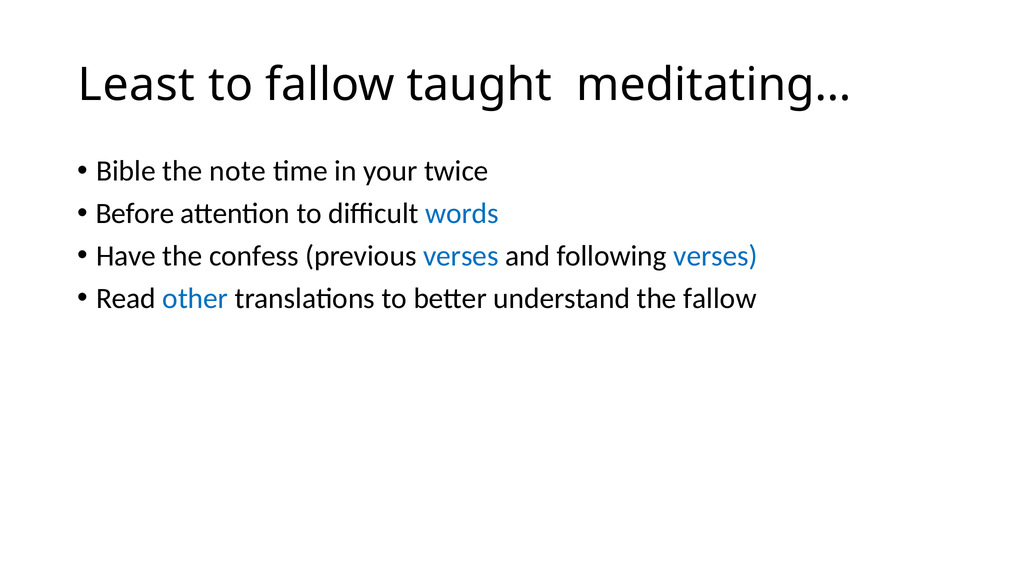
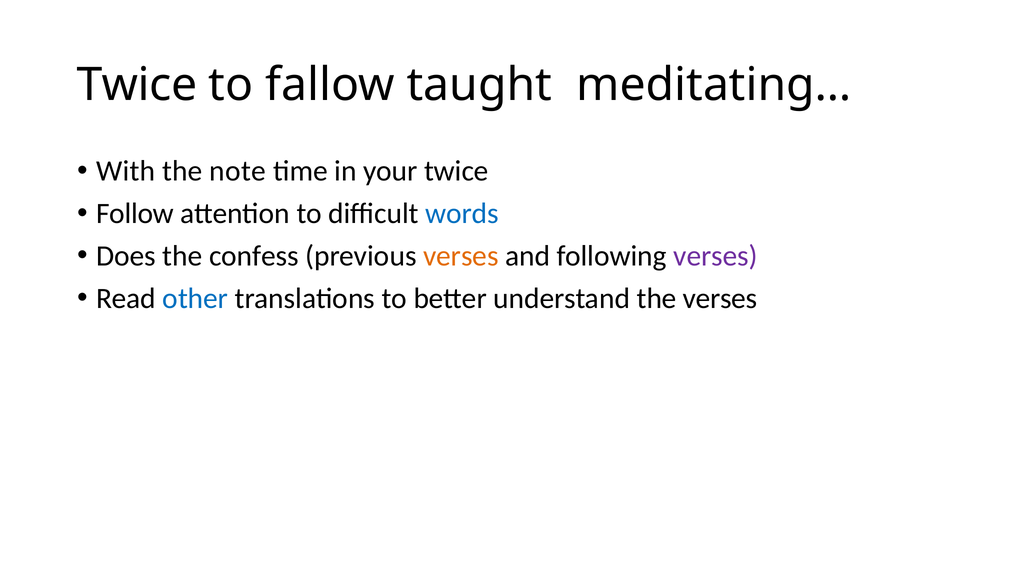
Least at (136, 85): Least -> Twice
Bible: Bible -> With
Before: Before -> Follow
Have: Have -> Does
verses at (461, 256) colour: blue -> orange
verses at (715, 256) colour: blue -> purple
the fallow: fallow -> verses
